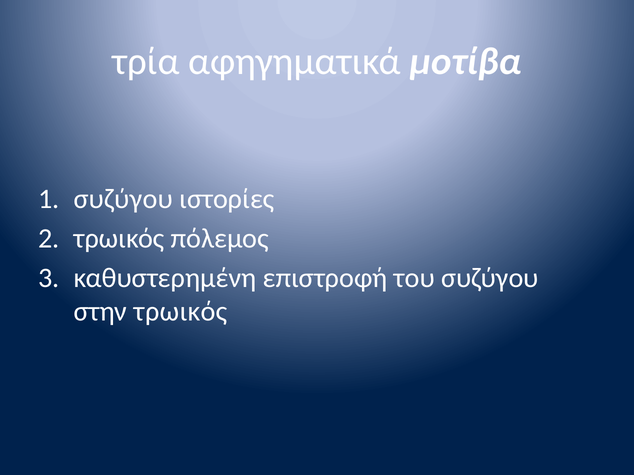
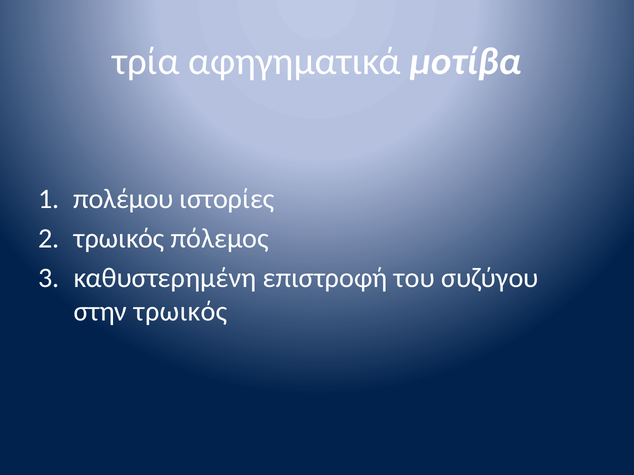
συζύγου at (123, 199): συζύγου -> πολέμου
